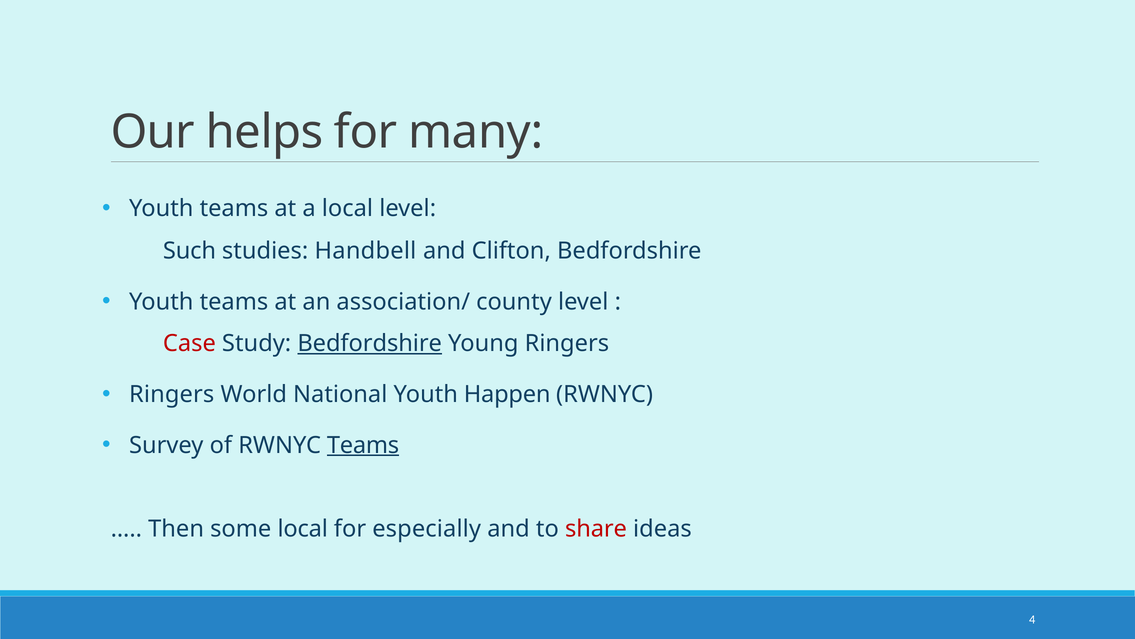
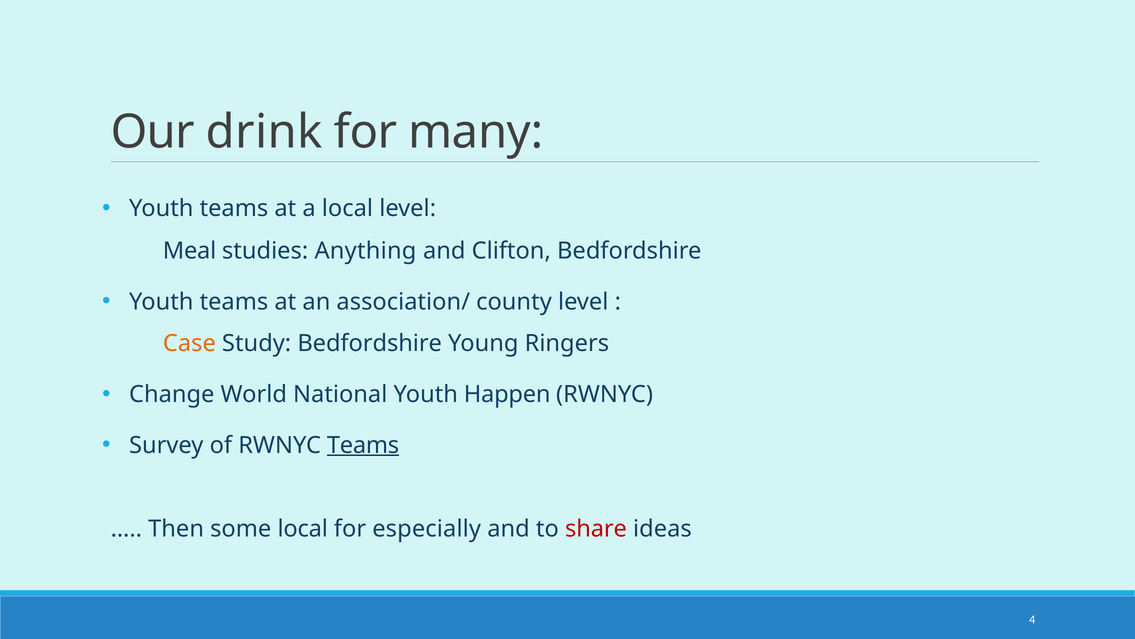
helps: helps -> drink
Such: Such -> Meal
Handbell: Handbell -> Anything
Case colour: red -> orange
Bedfordshire at (370, 343) underline: present -> none
Ringers at (172, 394): Ringers -> Change
